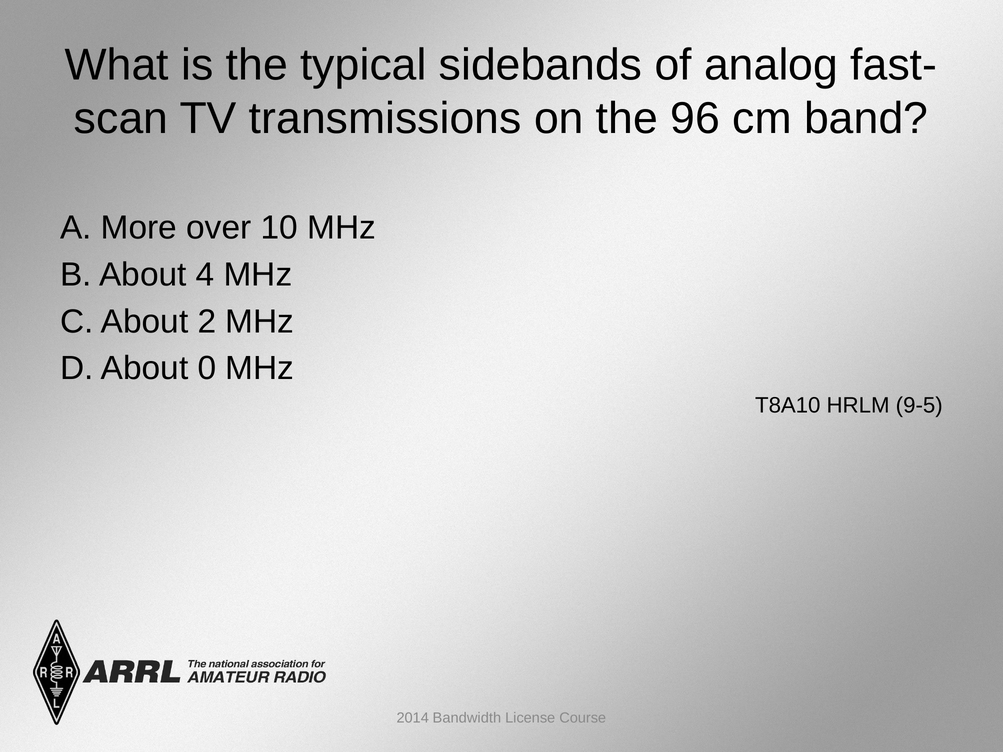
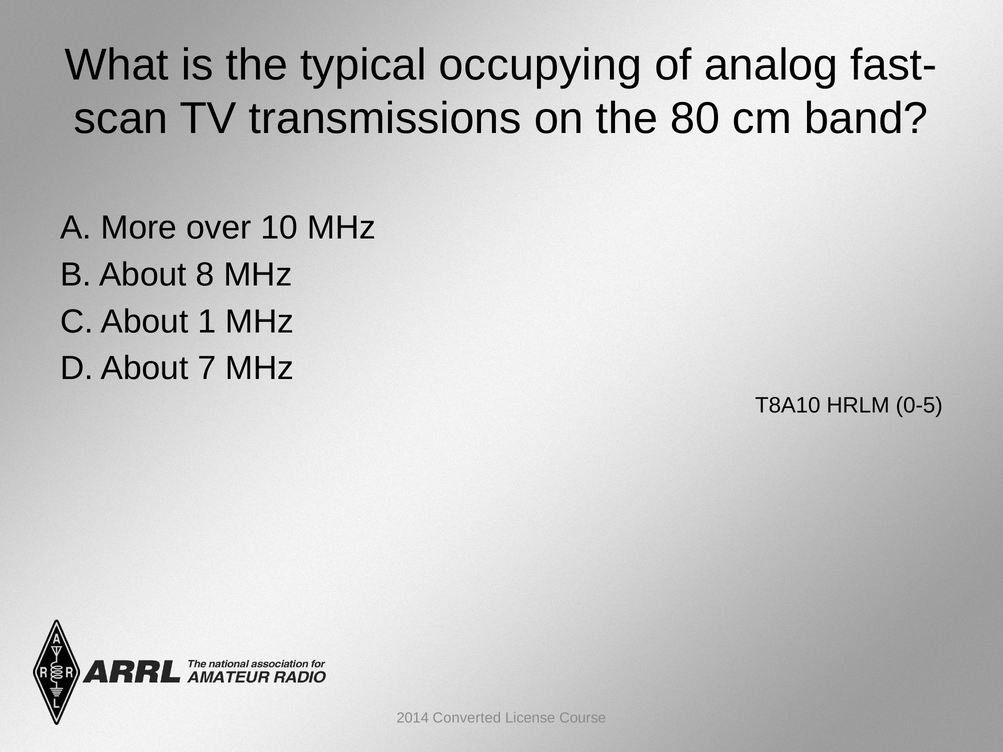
sidebands: sidebands -> occupying
96: 96 -> 80
4: 4 -> 8
2: 2 -> 1
0: 0 -> 7
9-5: 9-5 -> 0-5
Bandwidth: Bandwidth -> Converted
